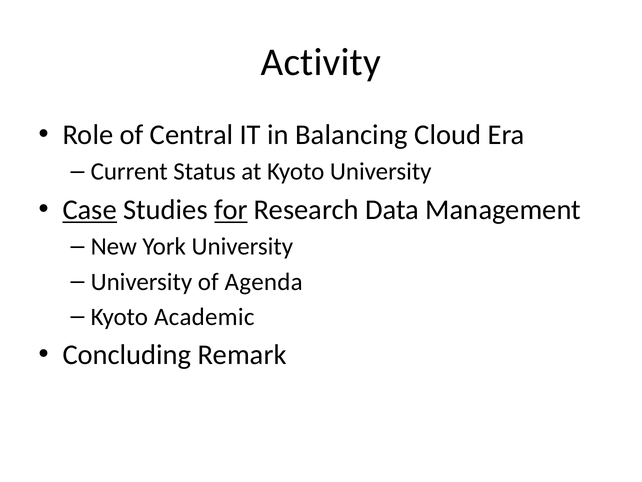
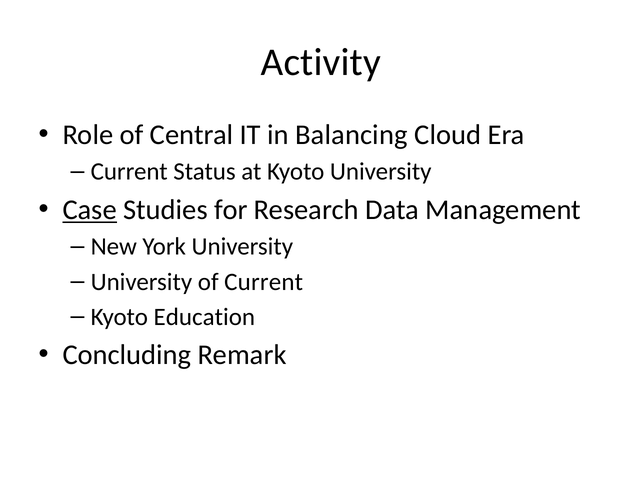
for underline: present -> none
of Agenda: Agenda -> Current
Academic: Academic -> Education
